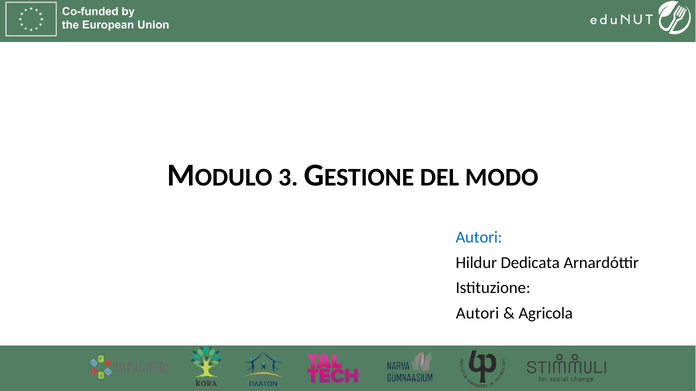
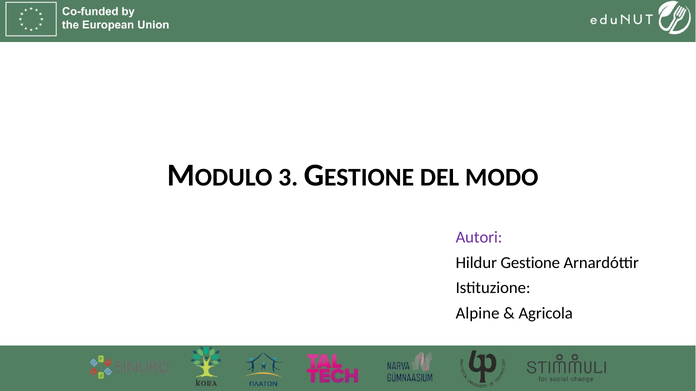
Autori at (479, 238) colour: blue -> purple
Dedicata: Dedicata -> Gestione
Autori at (478, 313): Autori -> Alpine
